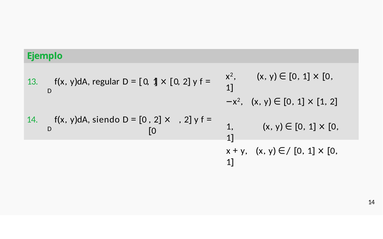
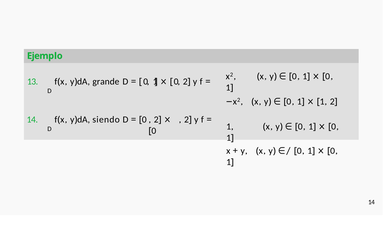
regular: regular -> grande
